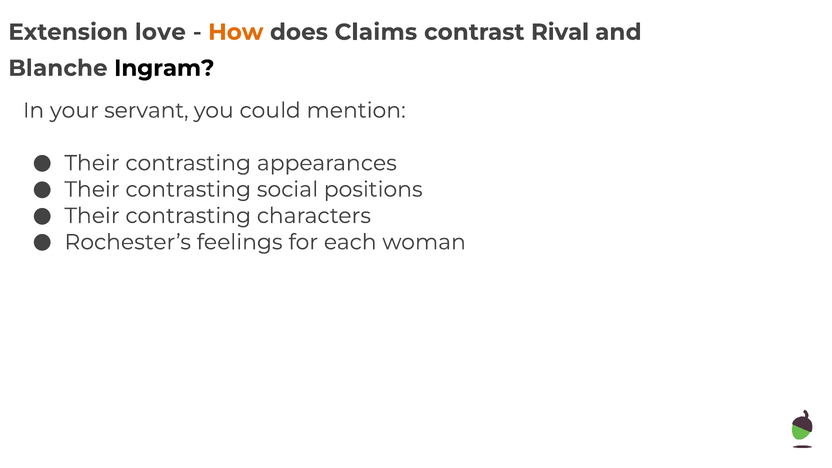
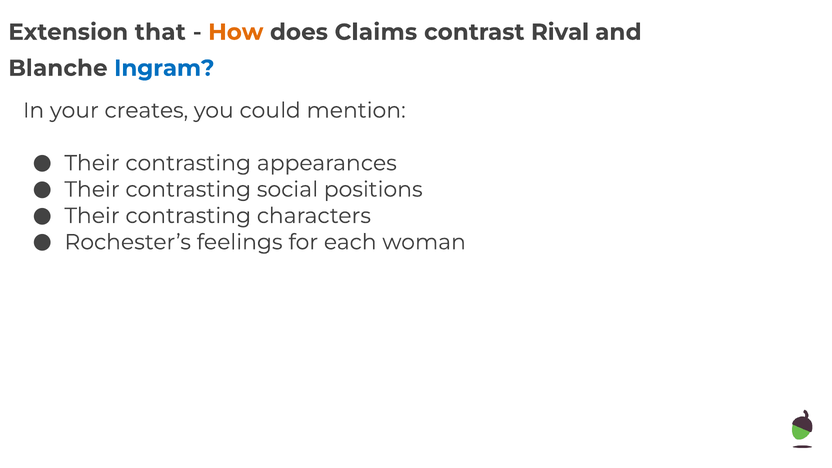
love: love -> that
Ingram colour: black -> blue
servant: servant -> creates
